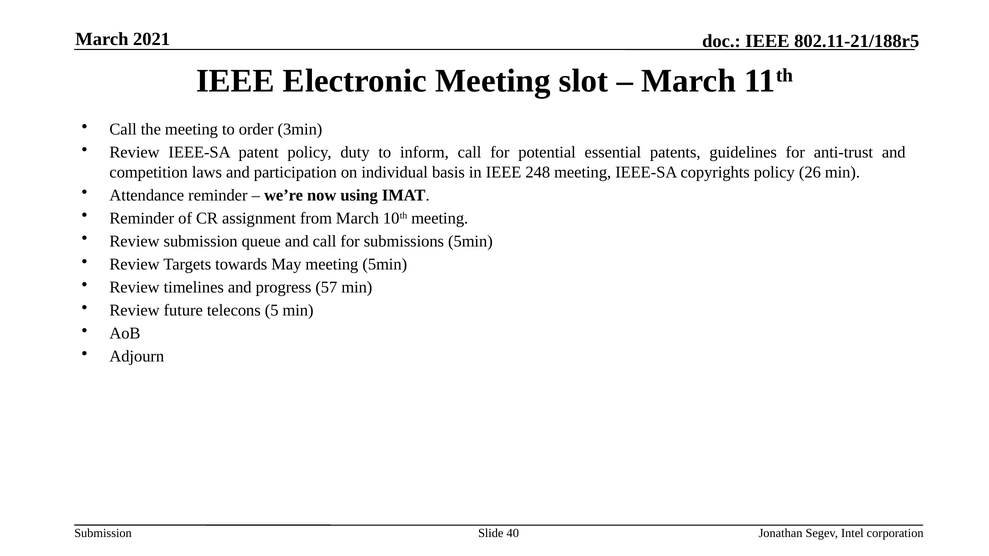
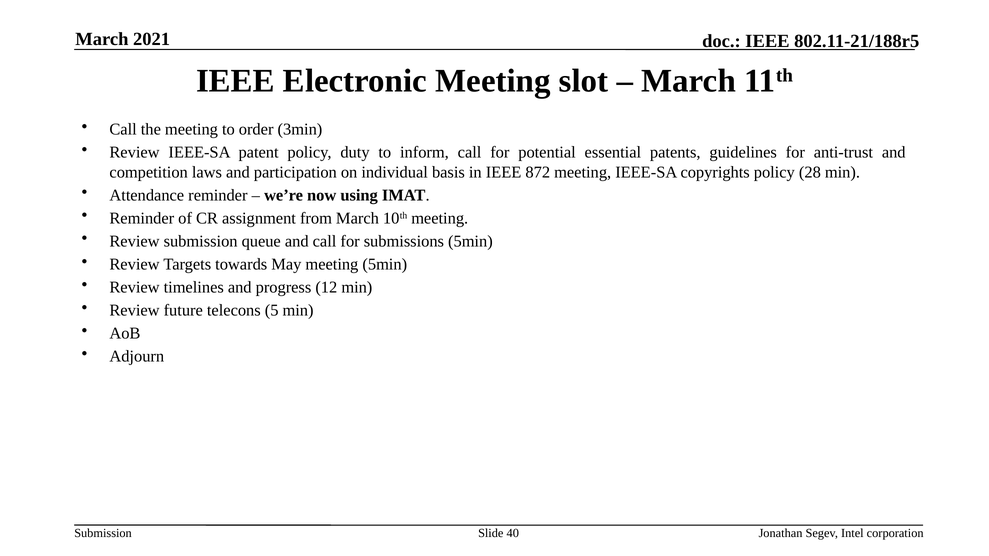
248: 248 -> 872
26: 26 -> 28
57: 57 -> 12
